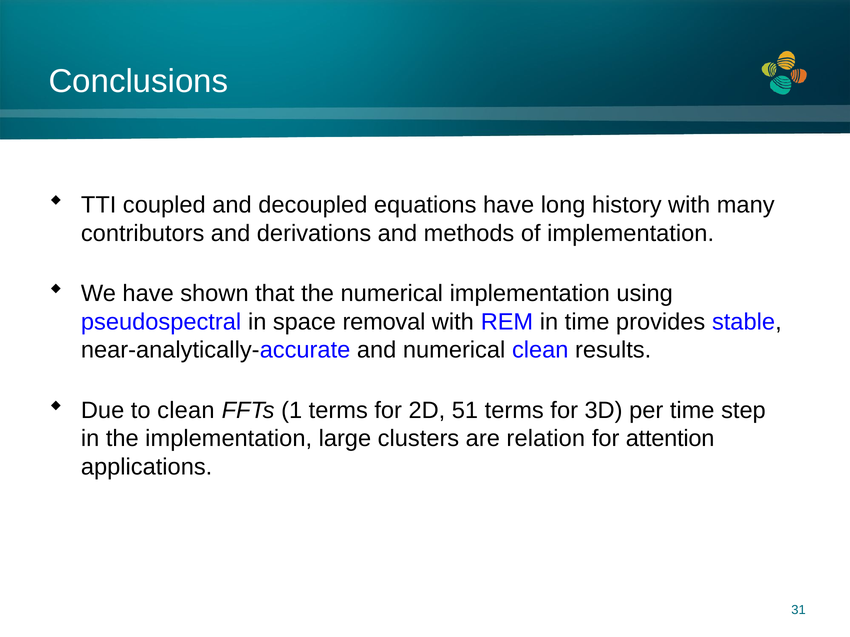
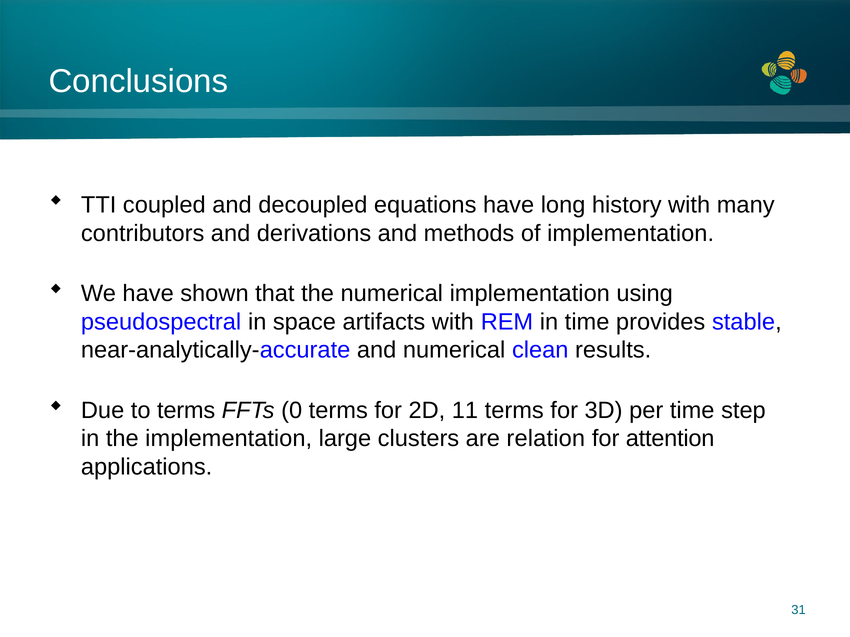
removal: removal -> artifacts
to clean: clean -> terms
1: 1 -> 0
51: 51 -> 11
